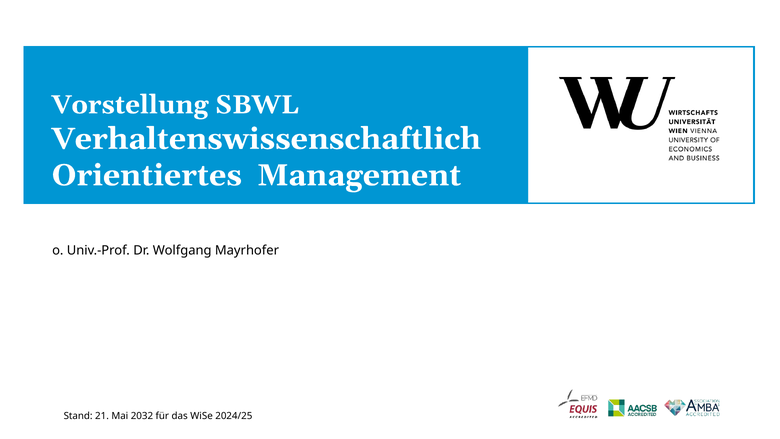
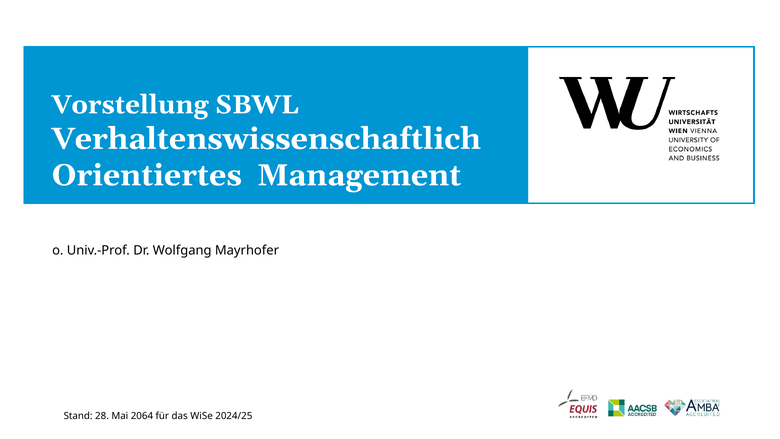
21: 21 -> 28
2032: 2032 -> 2064
